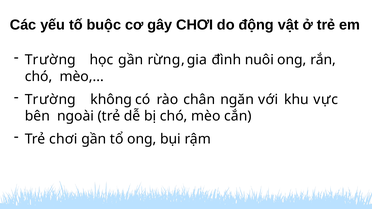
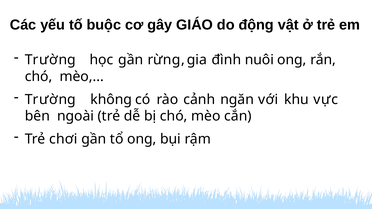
gây CHƠI: CHƠI -> GIÁO
chân: chân -> cảnh
